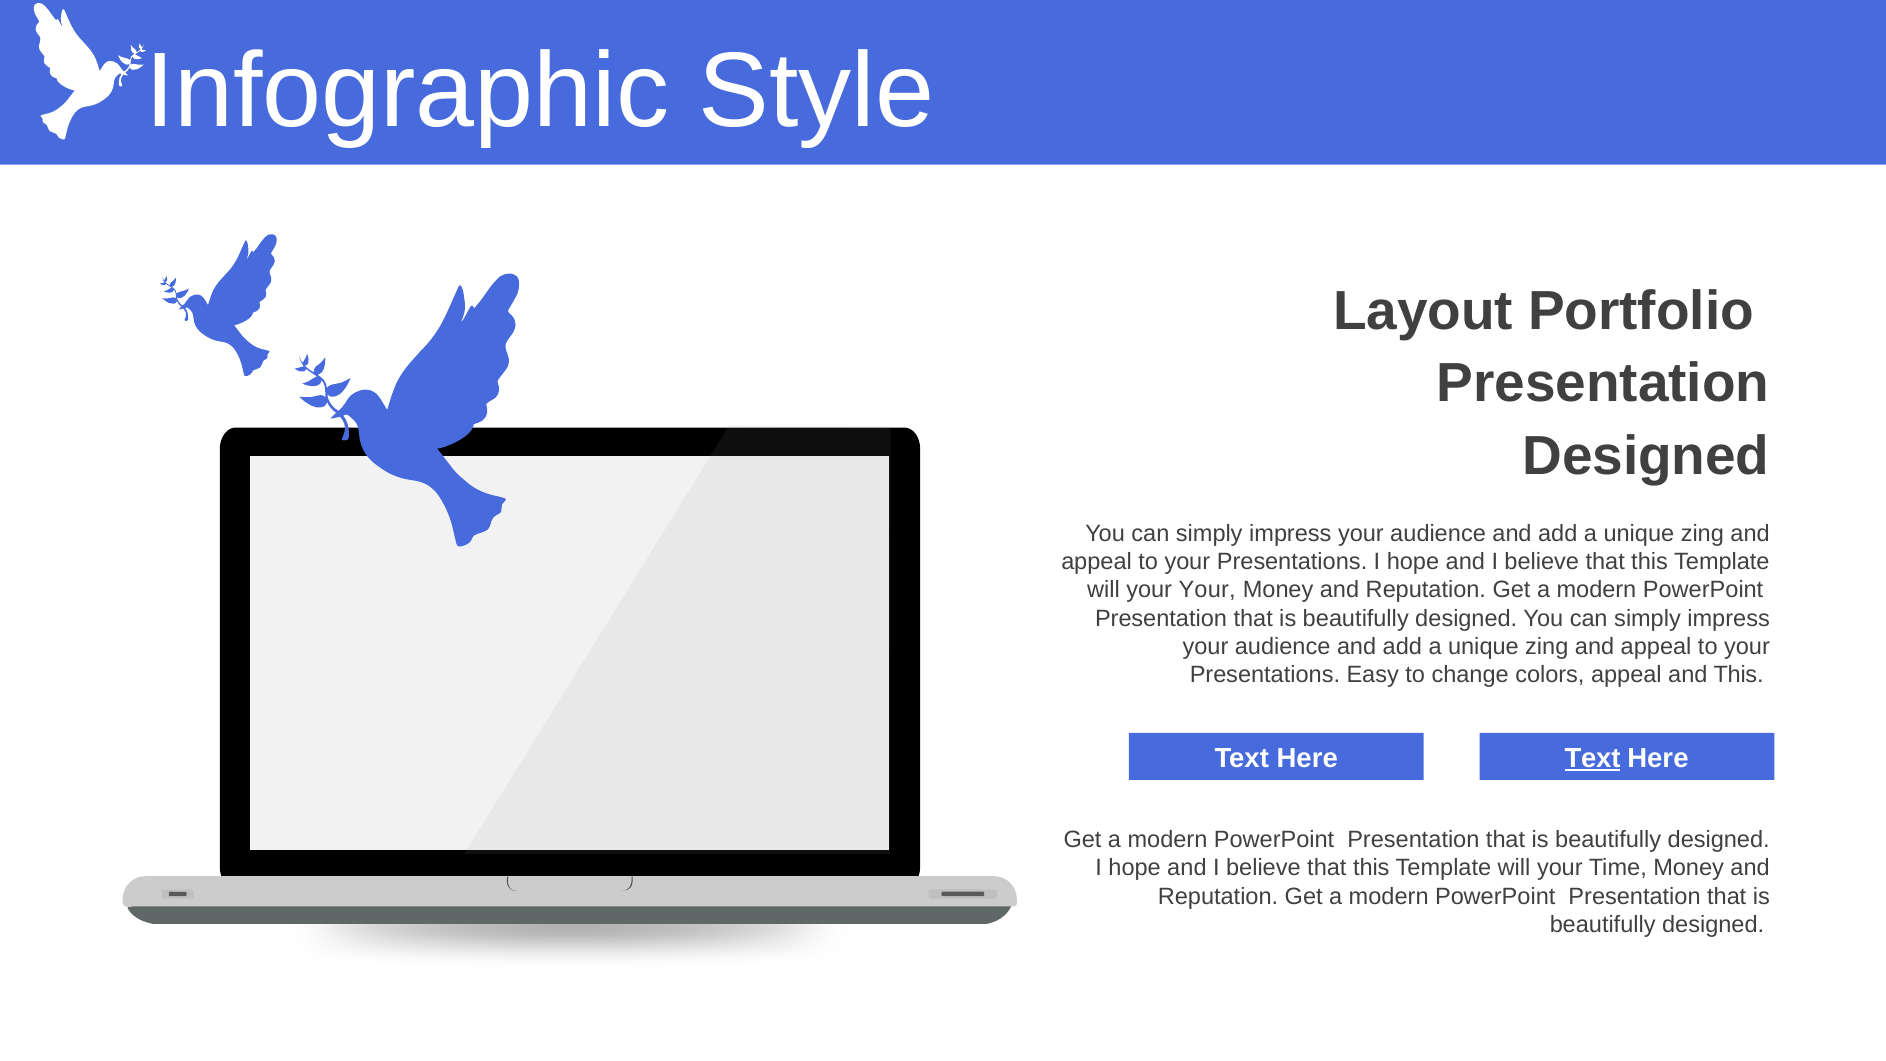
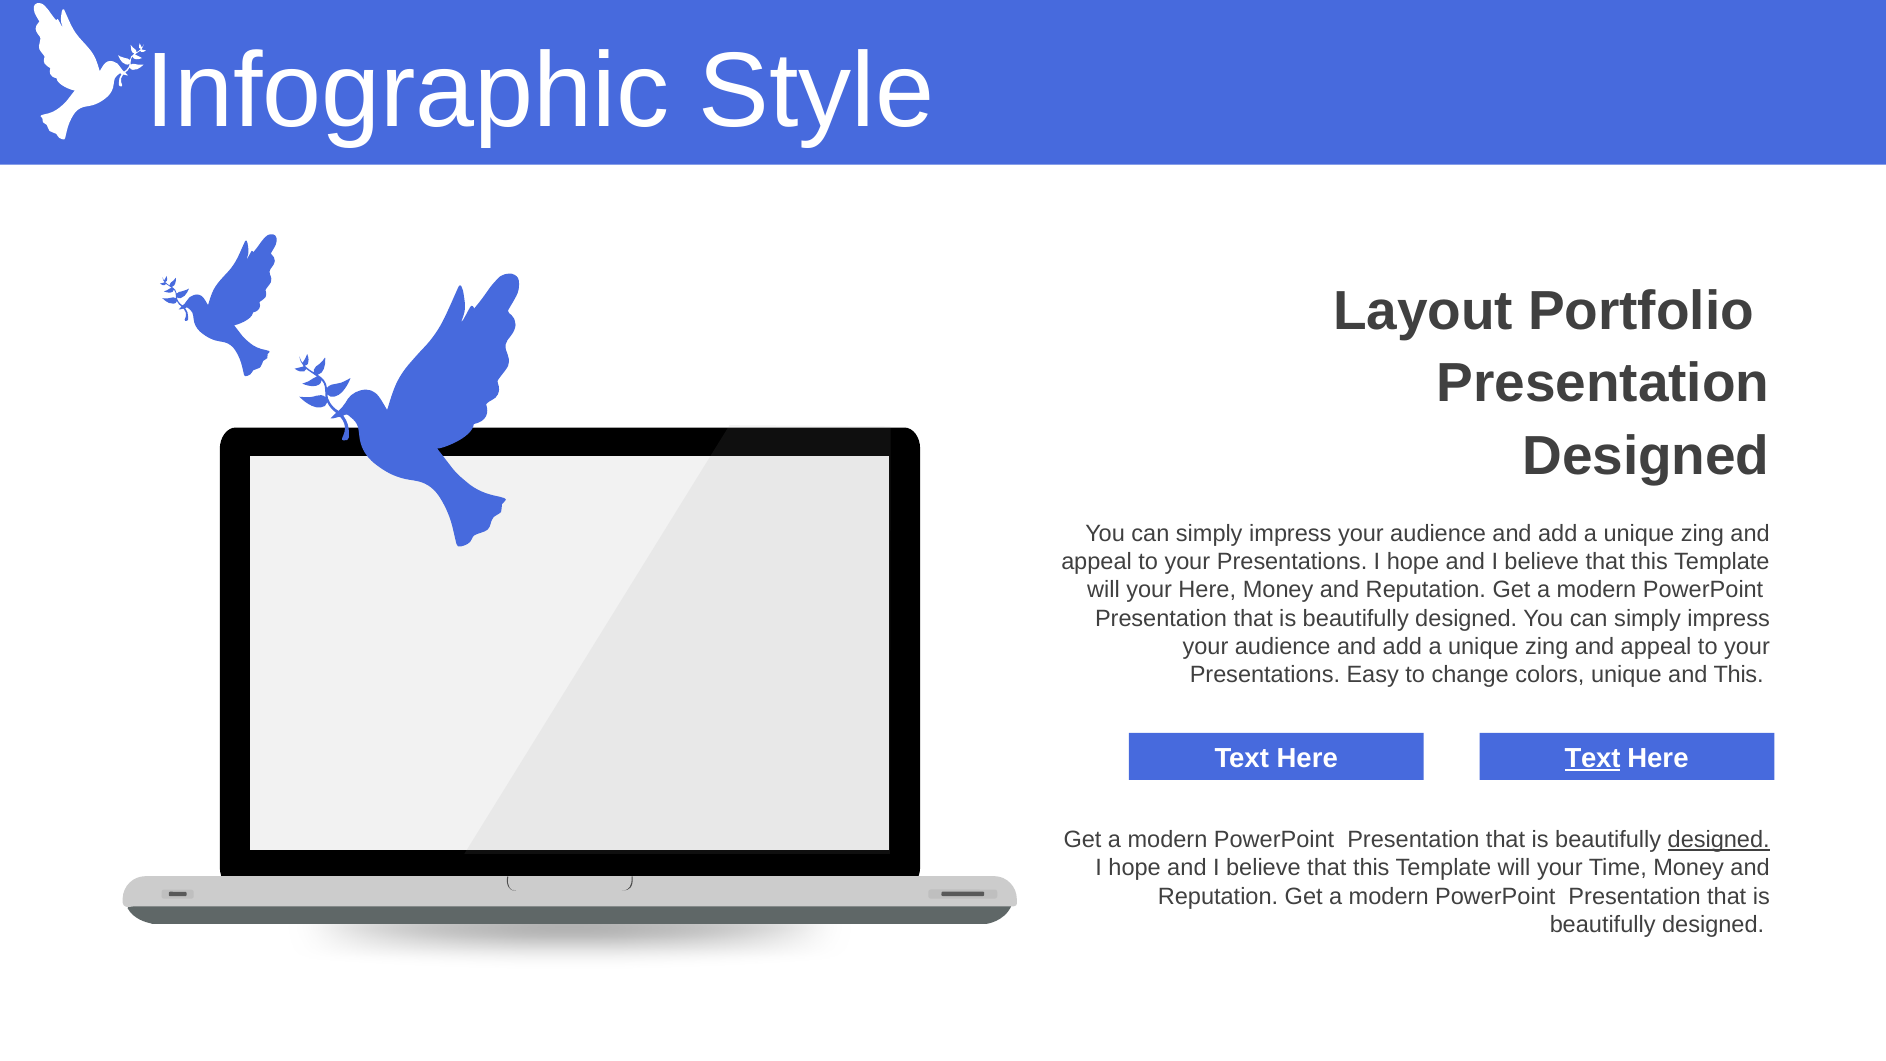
your Your: Your -> Here
colors appeal: appeal -> unique
designed at (1719, 840) underline: none -> present
